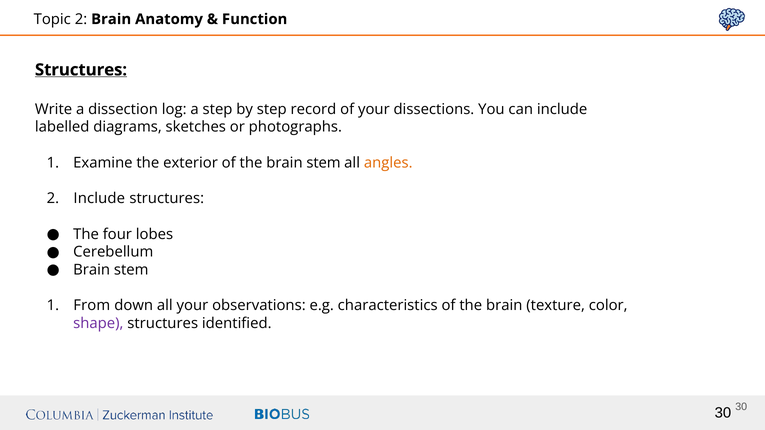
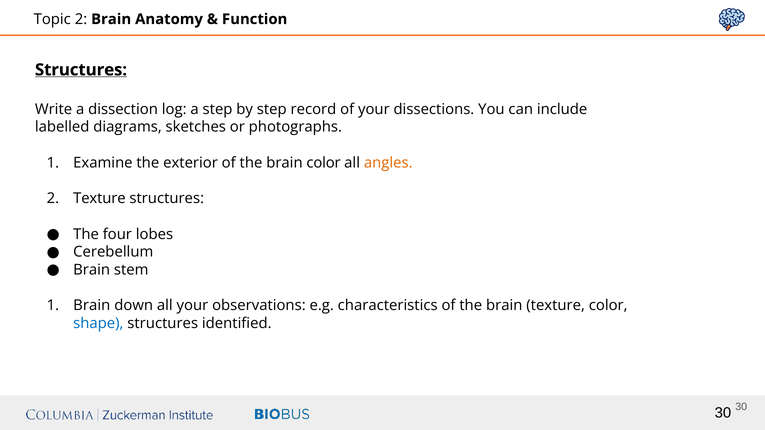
the brain stem: stem -> color
Include at (99, 199): Include -> Texture
From at (92, 306): From -> Brain
shape colour: purple -> blue
